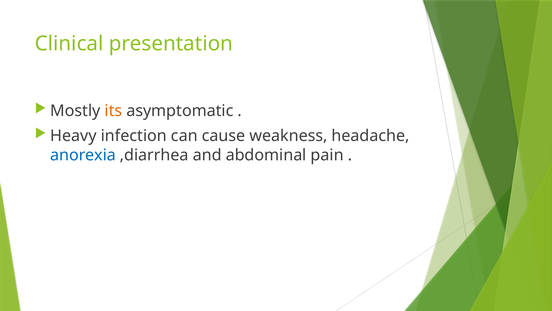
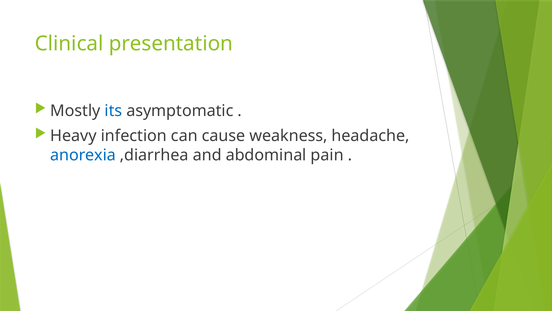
its colour: orange -> blue
